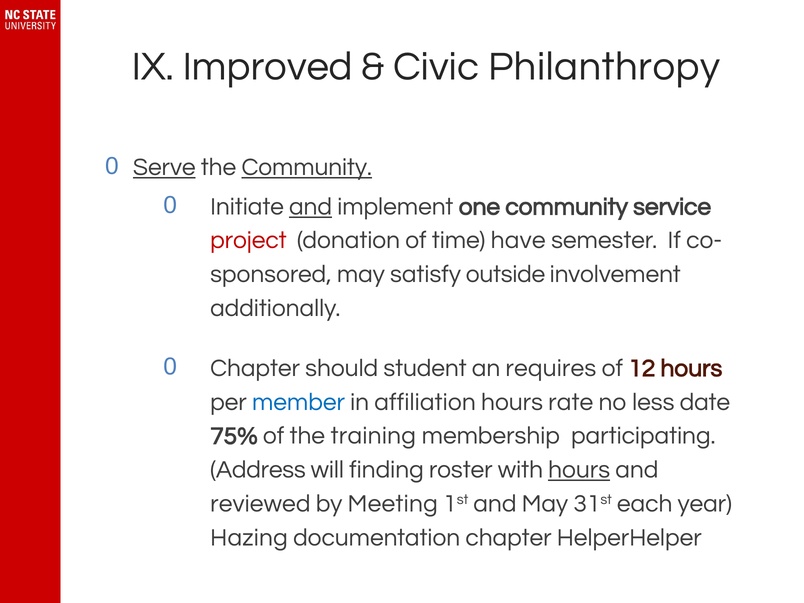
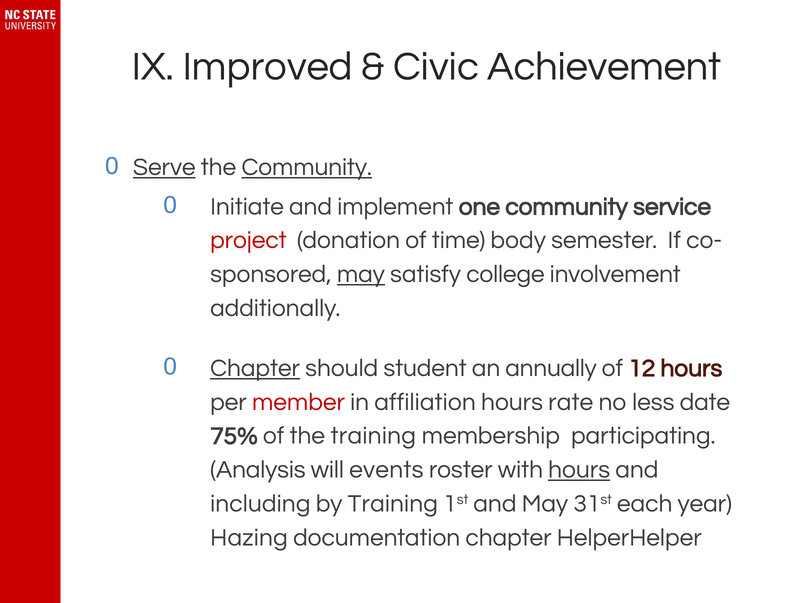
Philanthropy: Philanthropy -> Achievement
and at (311, 207) underline: present -> none
have: have -> body
may at (361, 274) underline: none -> present
outside: outside -> college
Chapter at (255, 368) underline: none -> present
requires: requires -> annually
member colour: blue -> red
Address: Address -> Analysis
finding: finding -> events
reviewed: reviewed -> including
by Meeting: Meeting -> Training
